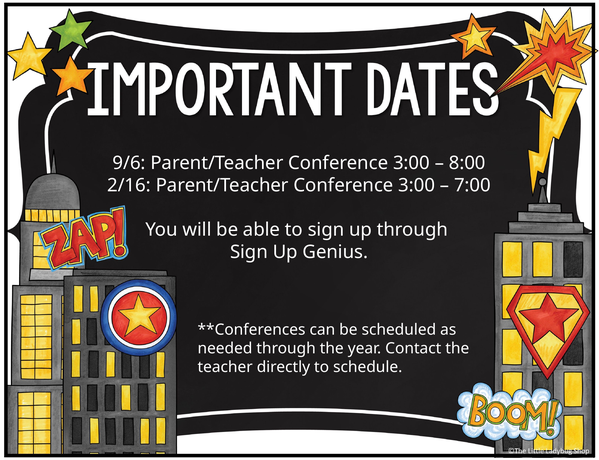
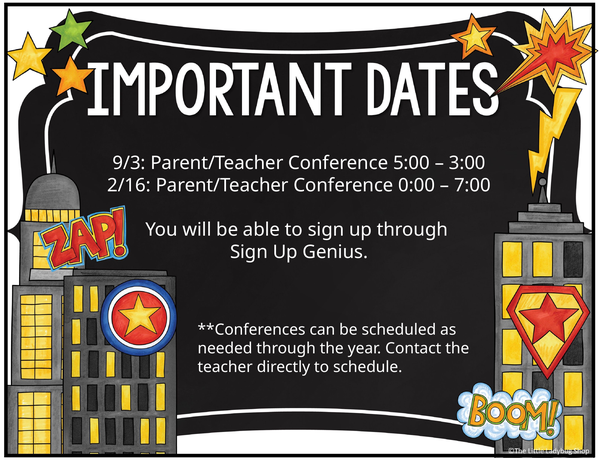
9/6: 9/6 -> 9/3
3:00 at (411, 163): 3:00 -> 5:00
8:00: 8:00 -> 3:00
2/16 Parent/Teacher Conference 3:00: 3:00 -> 0:00
